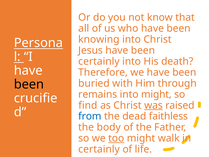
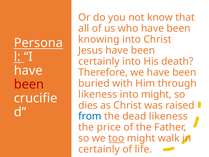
been at (29, 84) colour: black -> red
remains at (98, 94): remains -> likeness
find: find -> dies
was underline: present -> none
dead faithless: faithless -> likeness
body: body -> price
